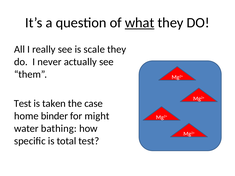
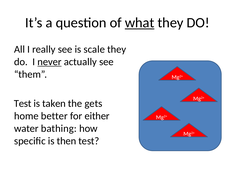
never underline: none -> present
case: case -> gets
binder: binder -> better
might: might -> either
total: total -> then
